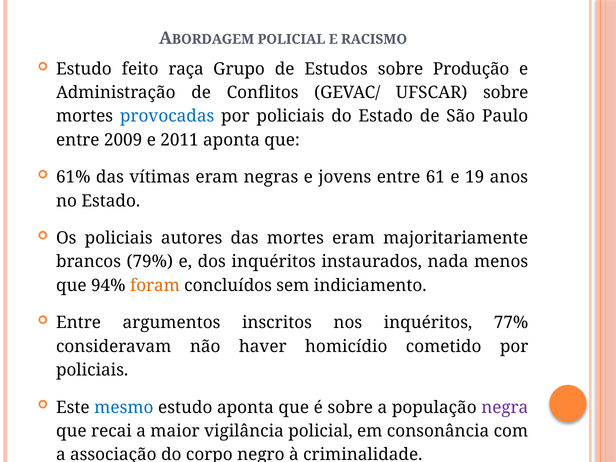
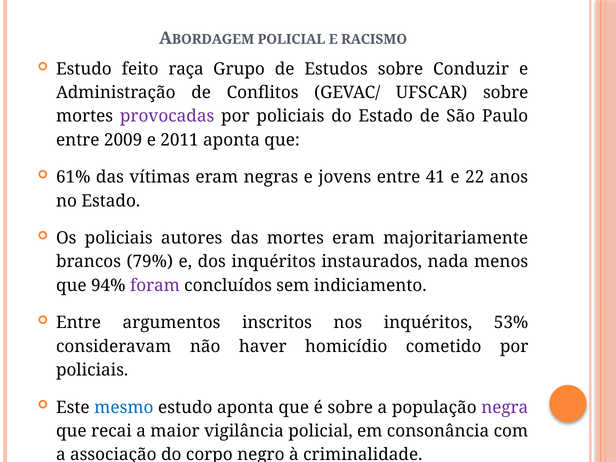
Produção: Produção -> Conduzir
provocadas colour: blue -> purple
61: 61 -> 41
19: 19 -> 22
foram at (155, 285) colour: orange -> purple
77%: 77% -> 53%
